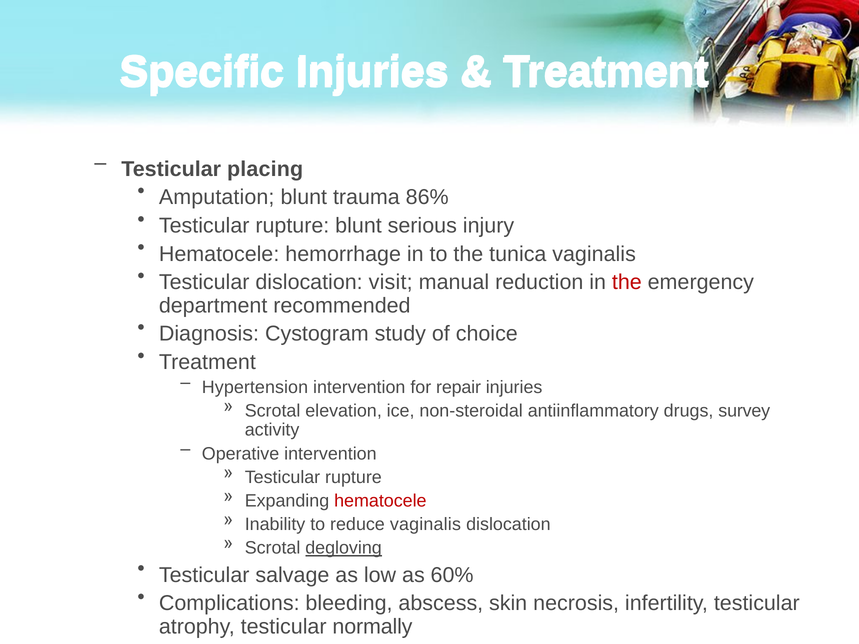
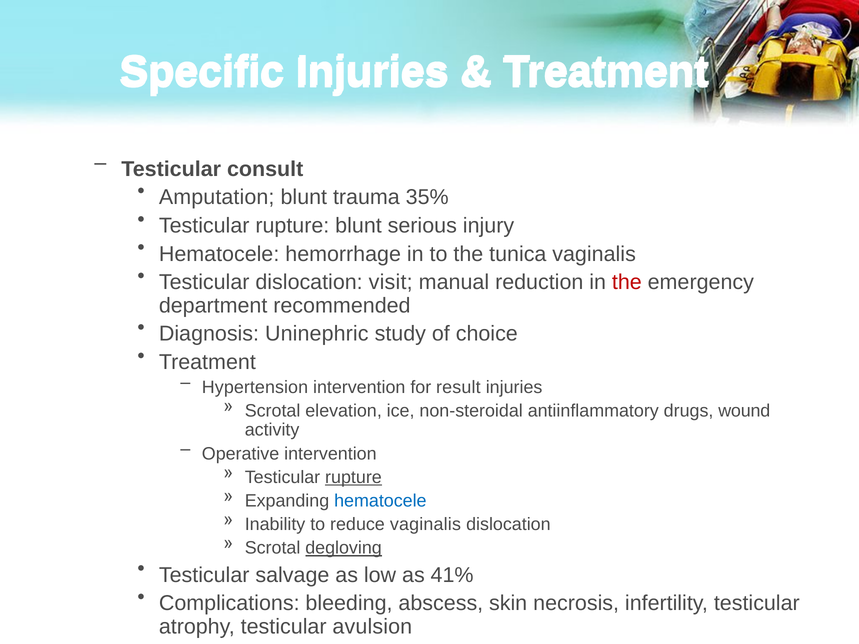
placing: placing -> consult
86%: 86% -> 35%
Cystogram: Cystogram -> Uninephric
repair: repair -> result
survey: survey -> wound
rupture at (353, 477) underline: none -> present
hematocele at (380, 501) colour: red -> blue
60%: 60% -> 41%
normally: normally -> avulsion
